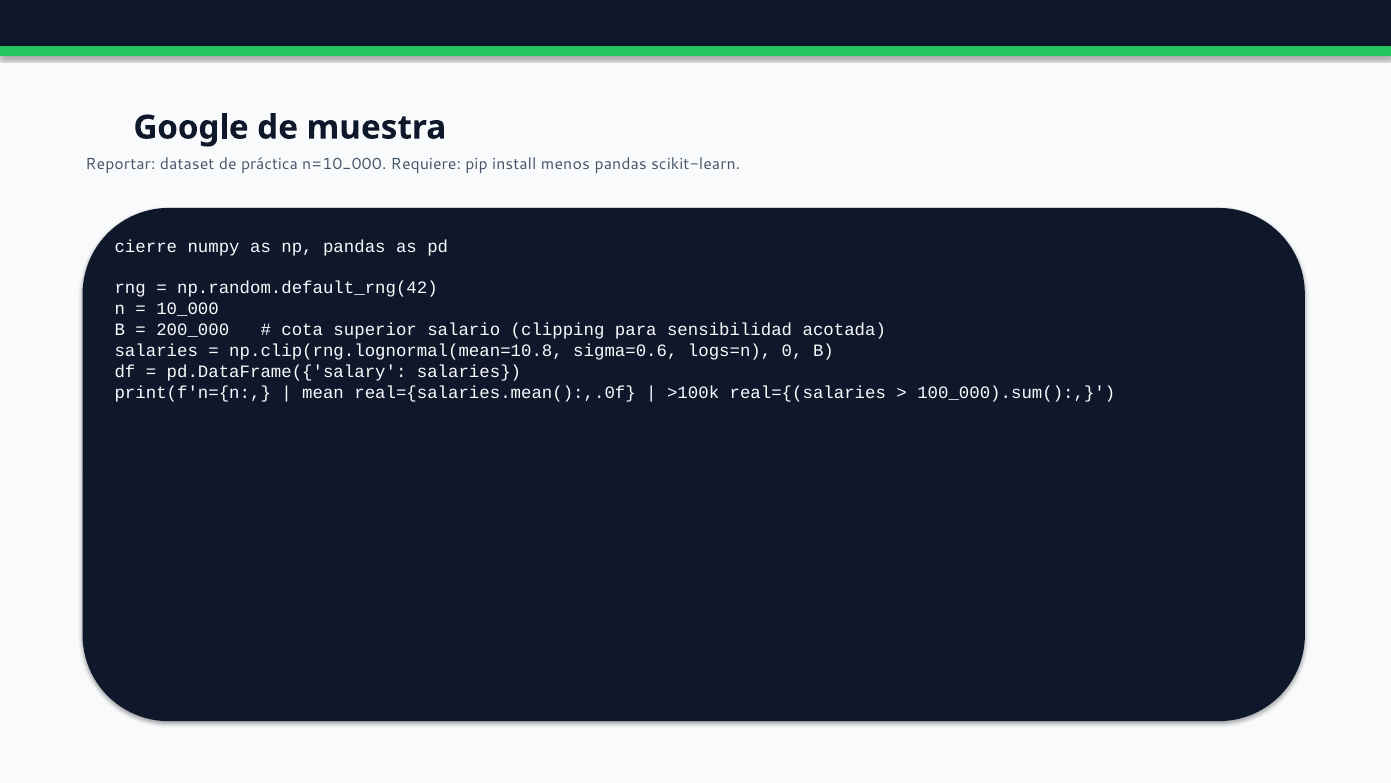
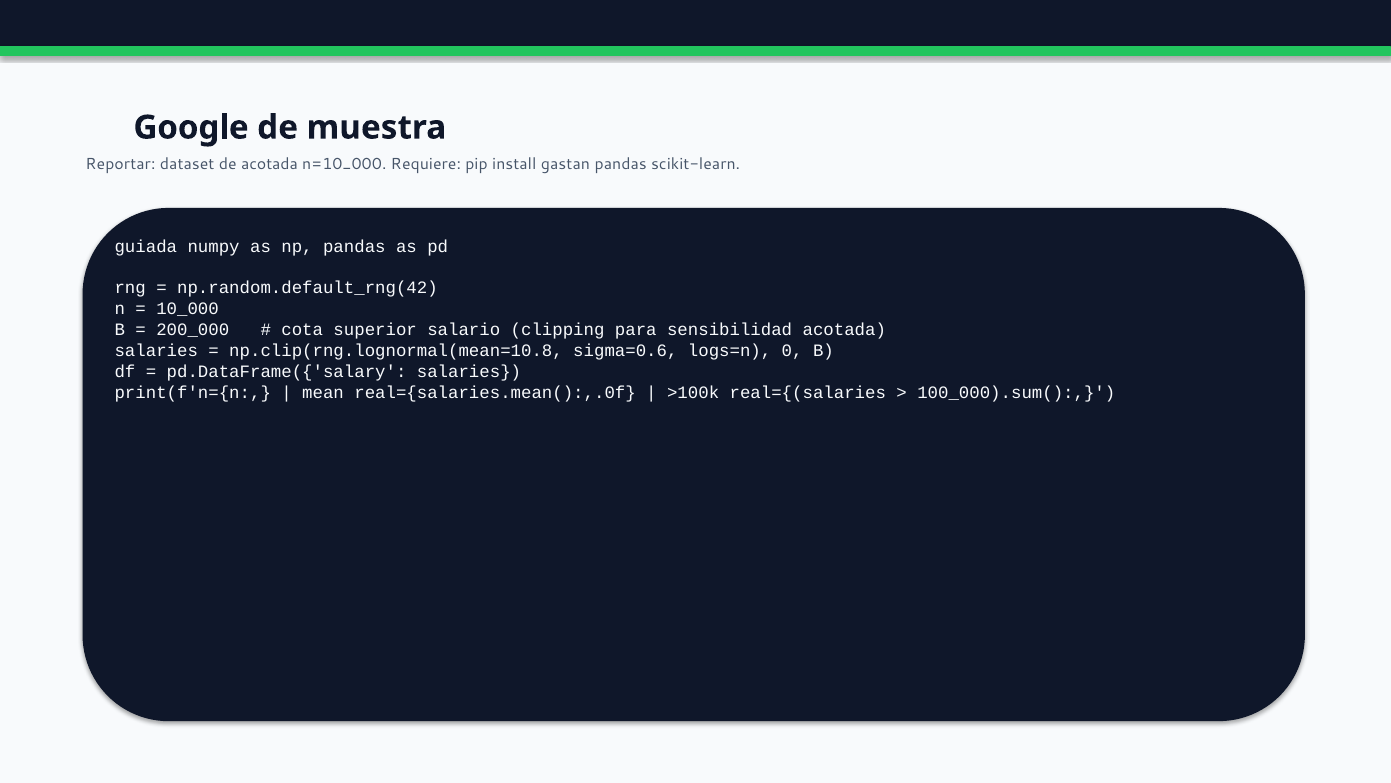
de práctica: práctica -> acotada
menos: menos -> gastan
cierre: cierre -> guiada
